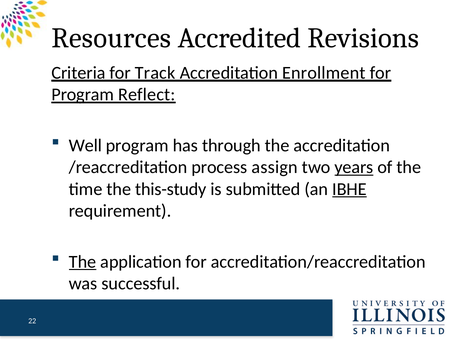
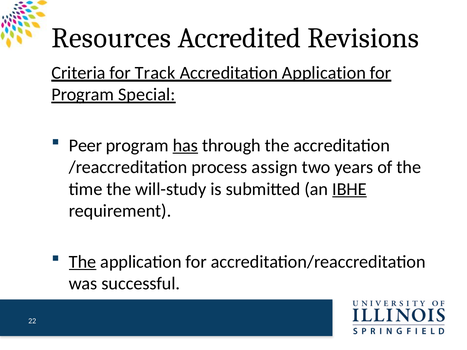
Accreditation Enrollment: Enrollment -> Application
Reflect: Reflect -> Special
Well: Well -> Peer
has underline: none -> present
years underline: present -> none
this-study: this-study -> will-study
